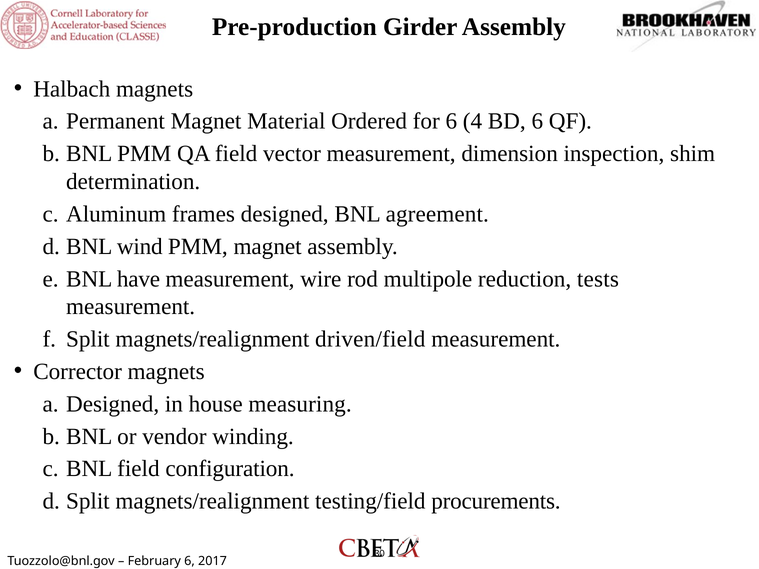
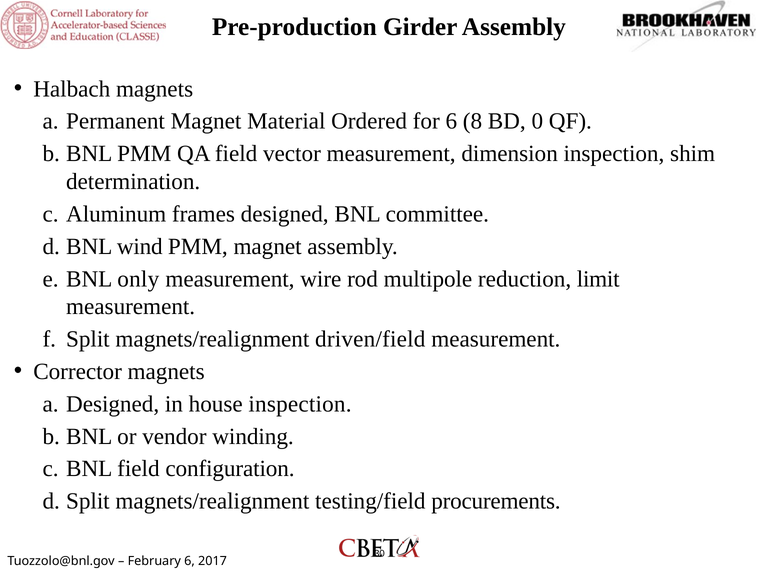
4: 4 -> 8
BD 6: 6 -> 0
agreement: agreement -> committee
have: have -> only
tests: tests -> limit
house measuring: measuring -> inspection
